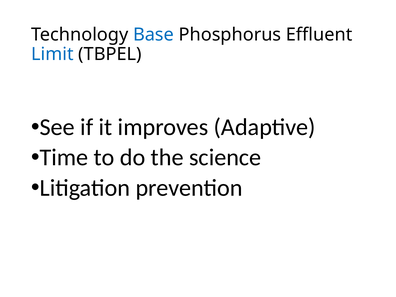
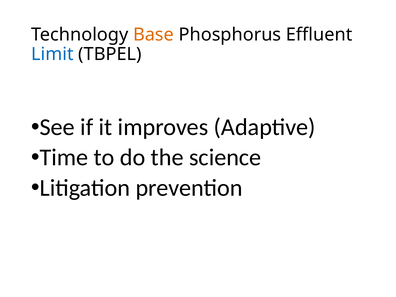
Base colour: blue -> orange
